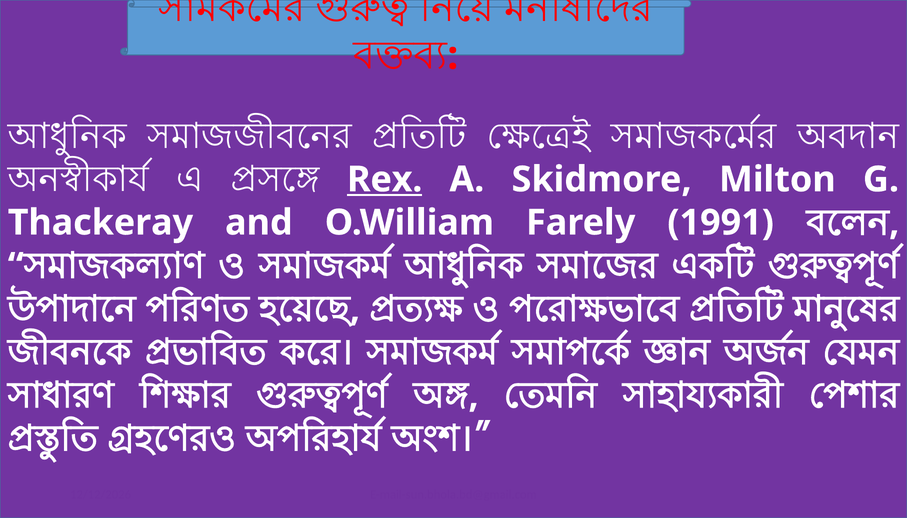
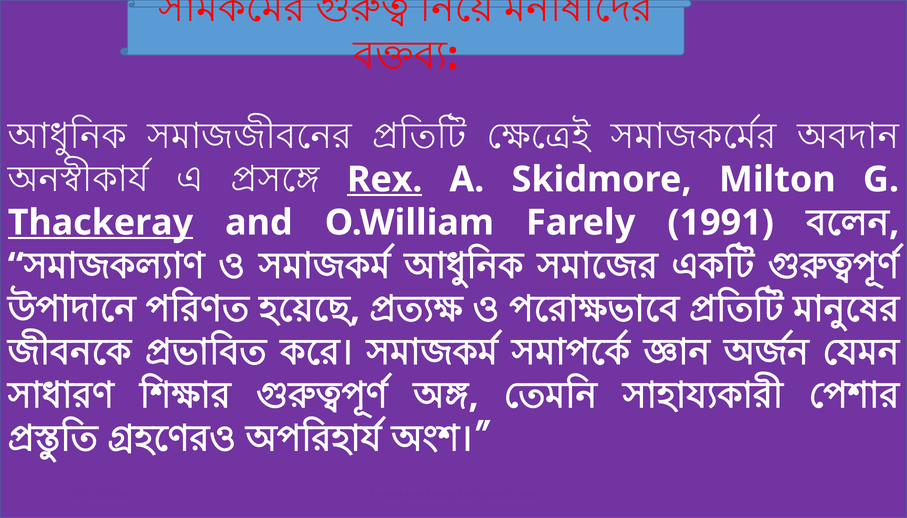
Thackeray underline: none -> present
